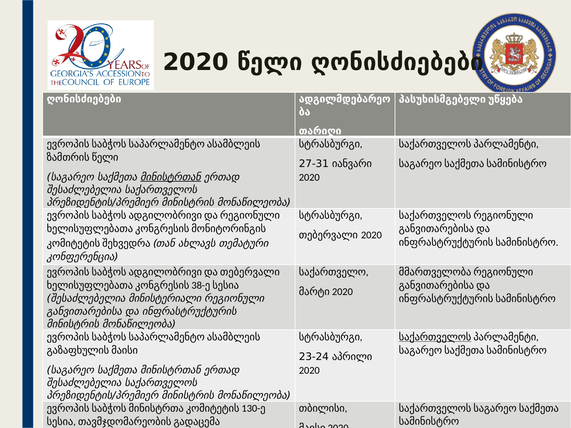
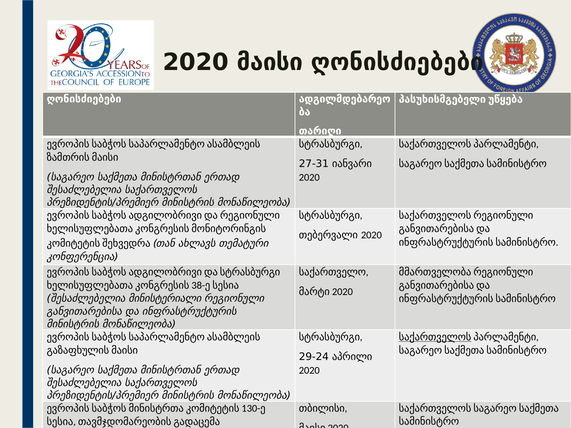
2020 წელი: წელი -> მაისი
ზამთრის წელი: წელი -> მაისი
მინისტრთან at (171, 177) underline: present -> none
და თებერვალი: თებერვალი -> სტრასბურგი
23-24: 23-24 -> 29-24
